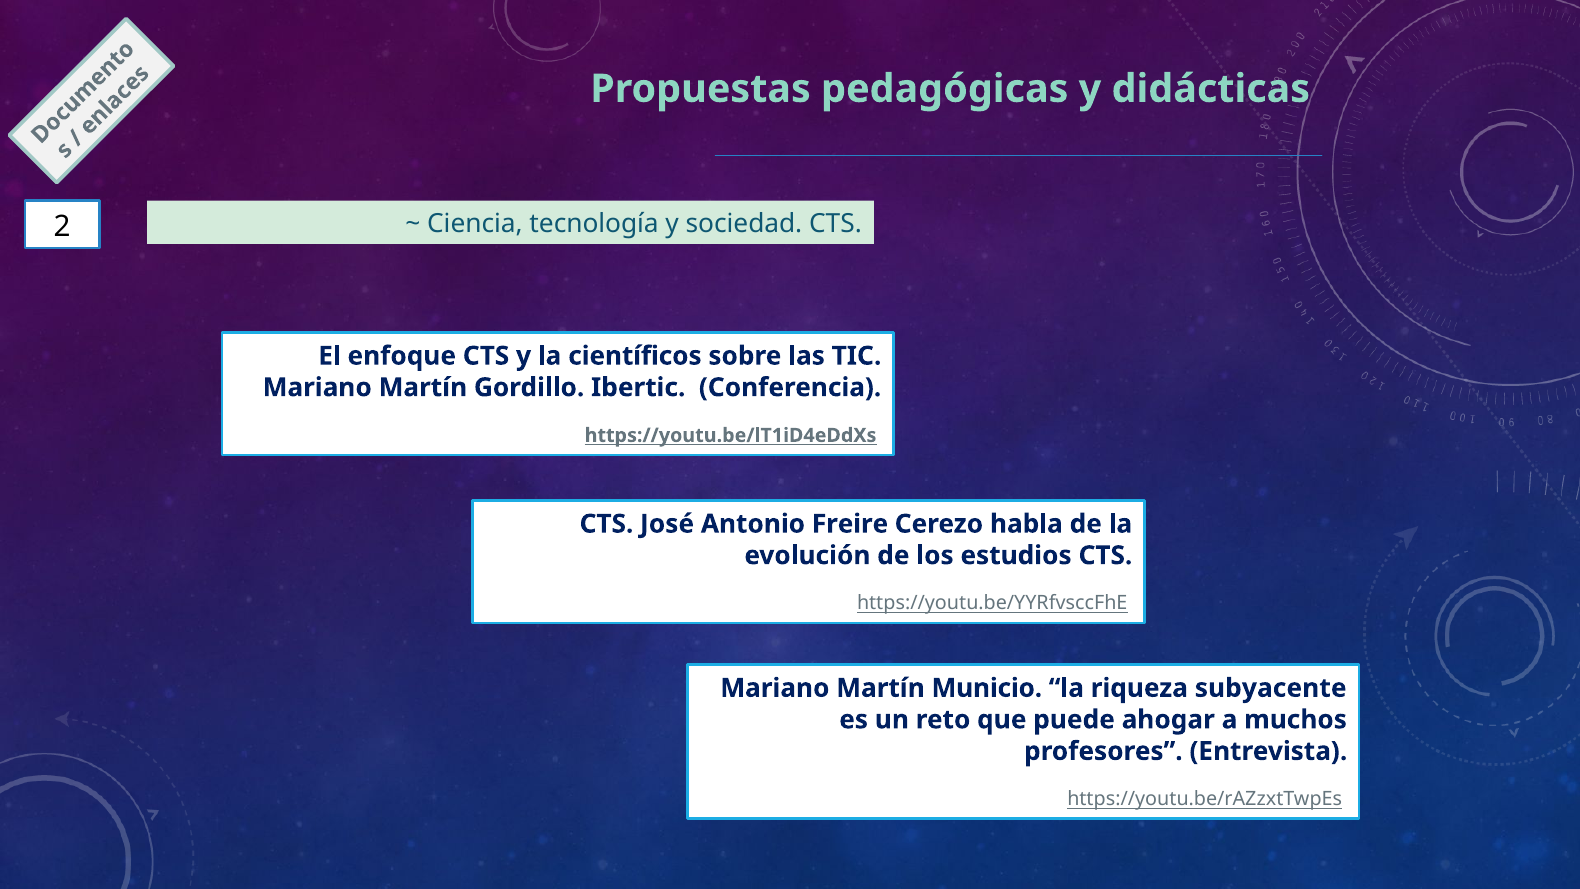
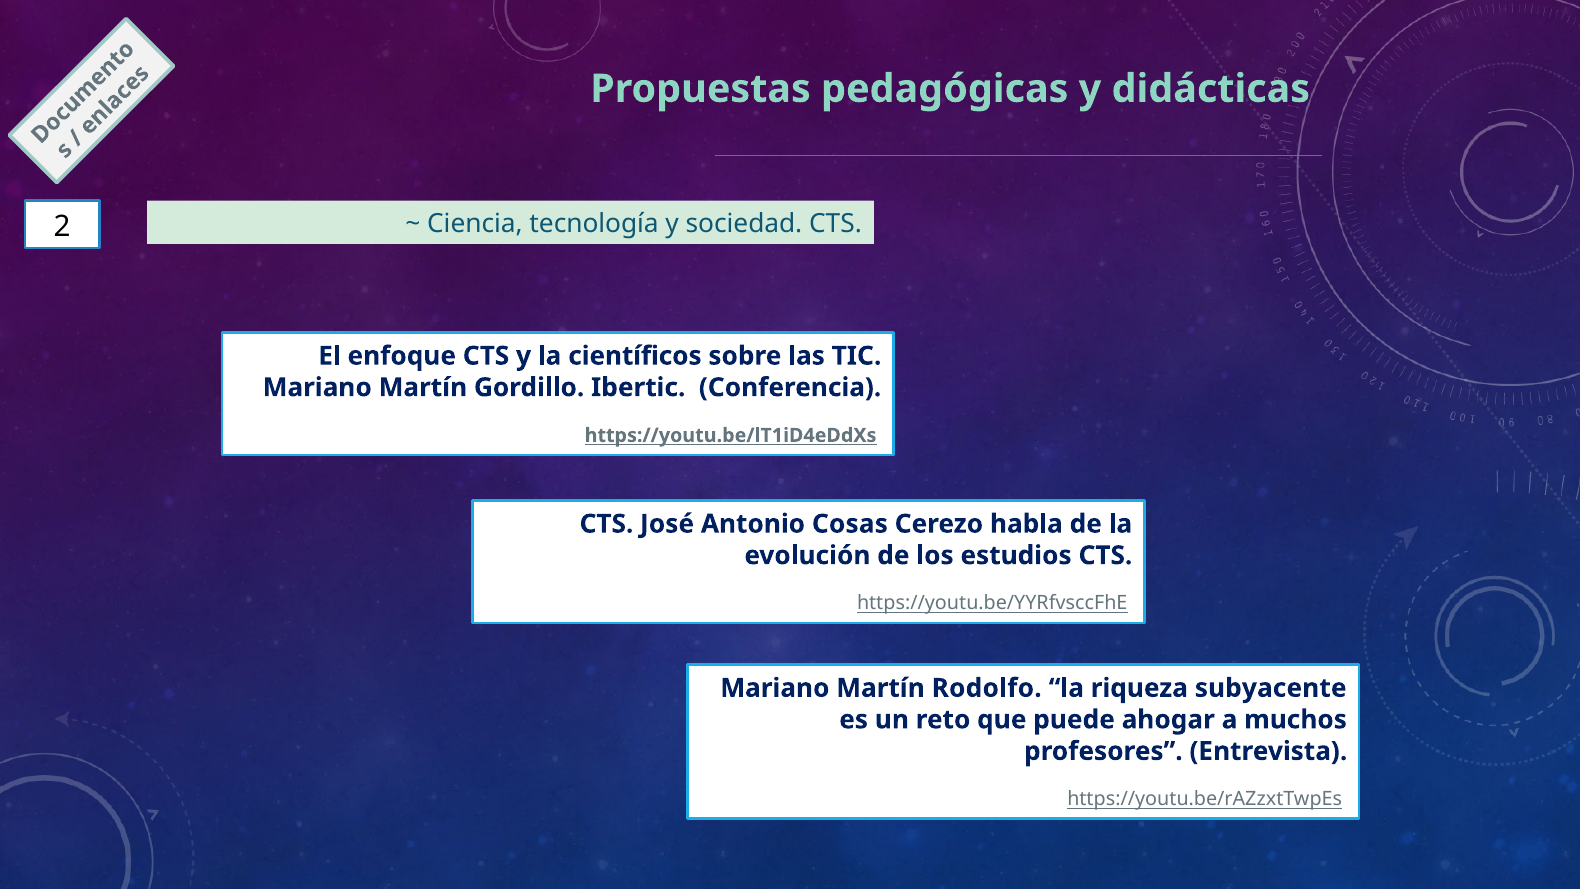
Freire: Freire -> Cosas
Municio: Municio -> Rodolfo
